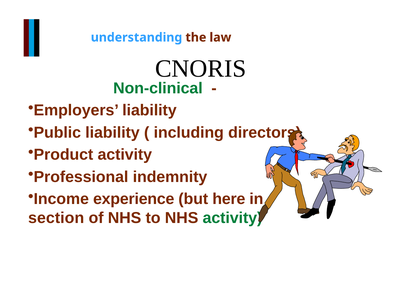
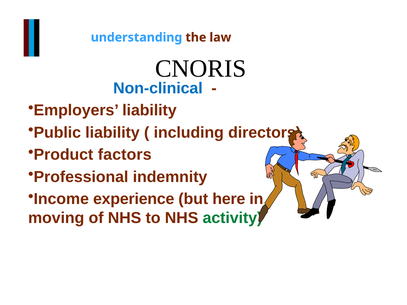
Non-clinical colour: green -> blue
Product activity: activity -> factors
section: section -> moving
